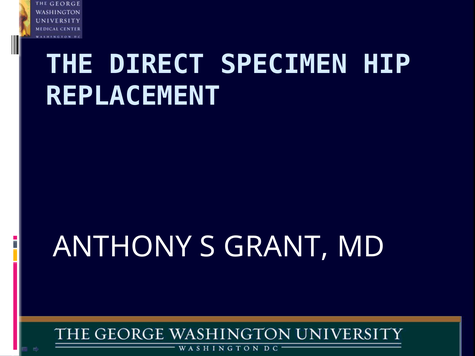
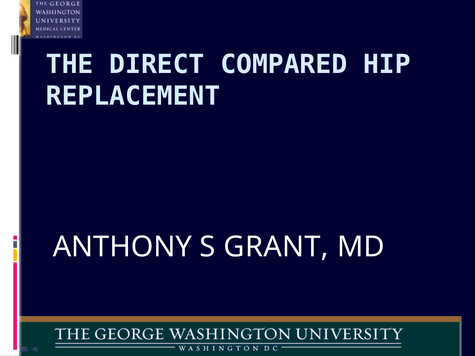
SPECIMEN: SPECIMEN -> COMPARED
